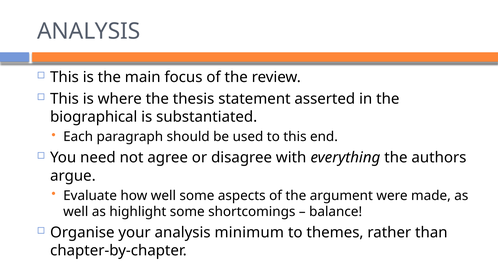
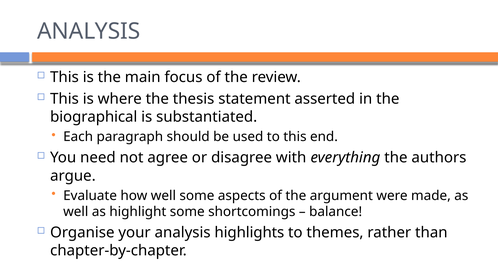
minimum: minimum -> highlights
